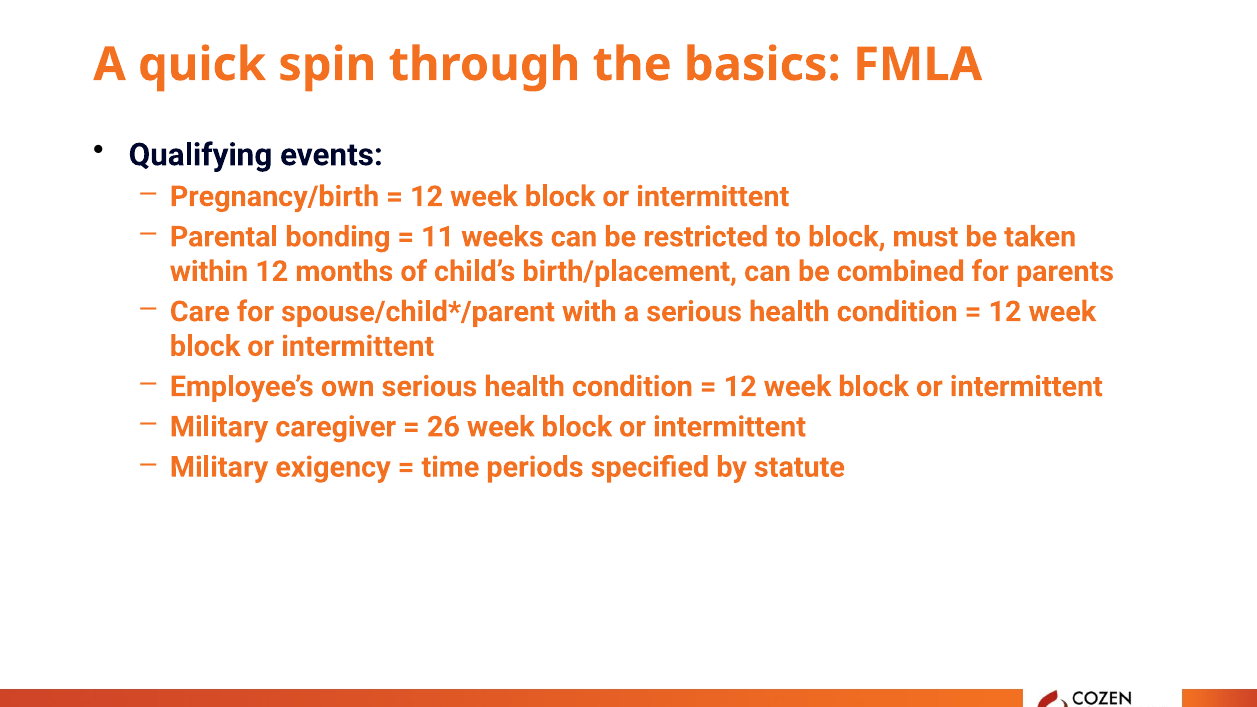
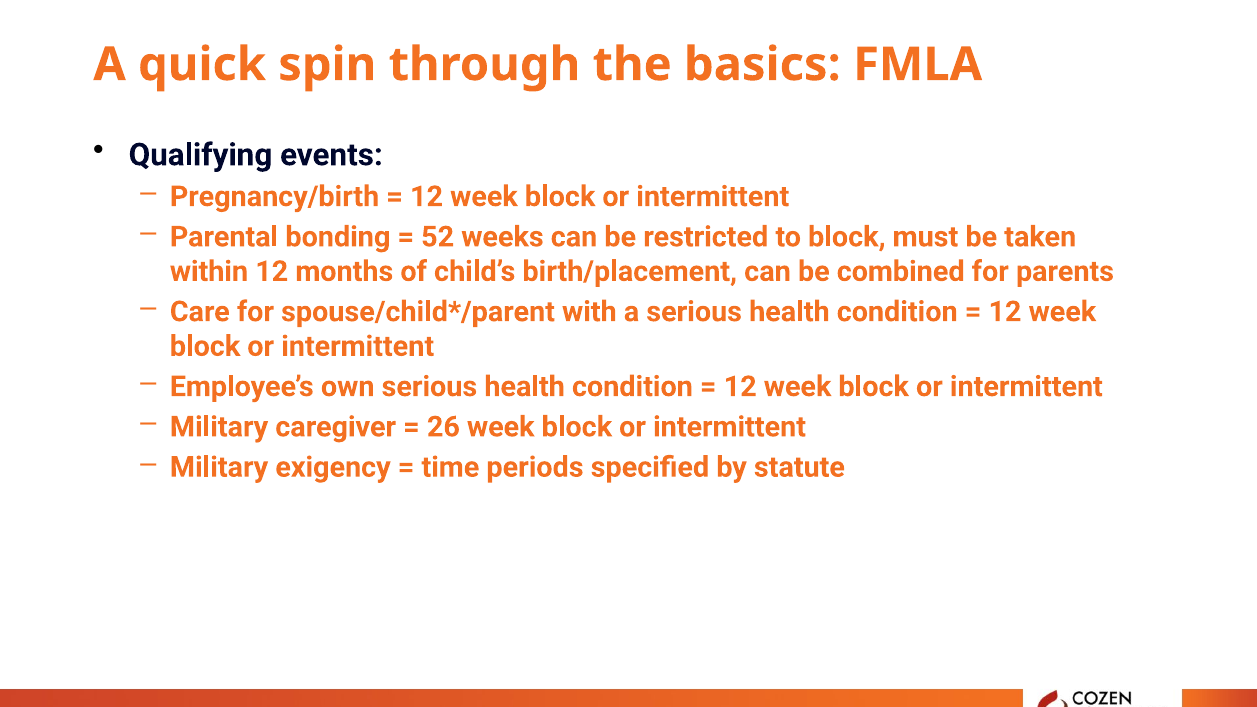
11: 11 -> 52
